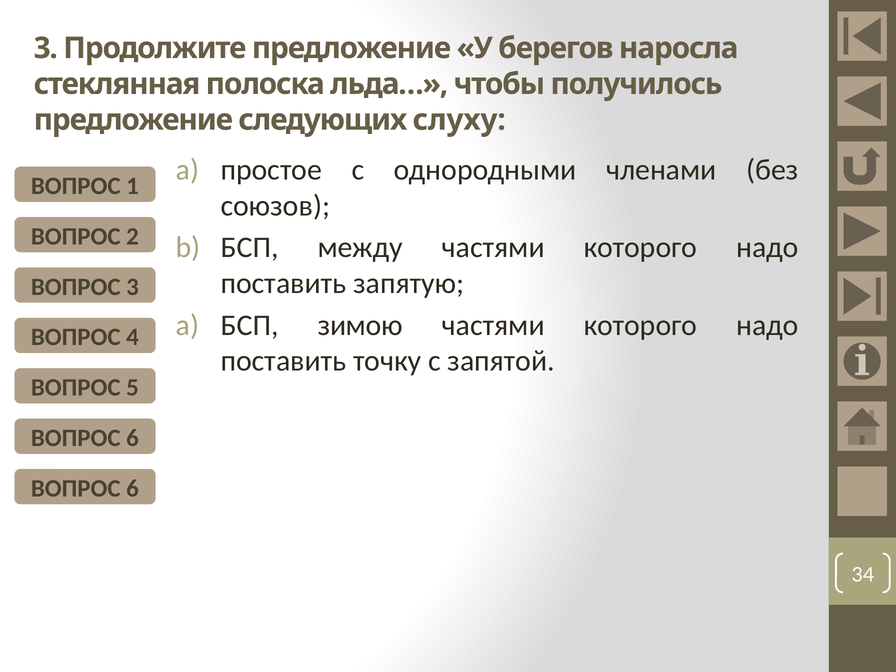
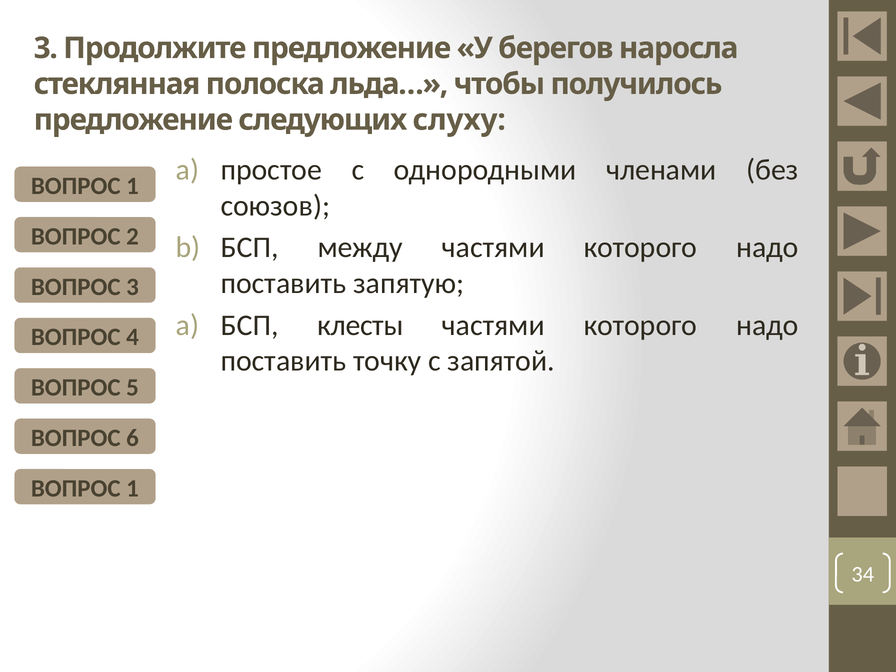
зимою: зимою -> клесты
6 at (133, 488): 6 -> 1
